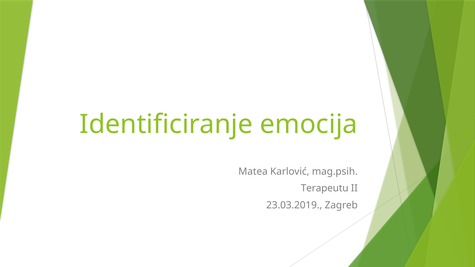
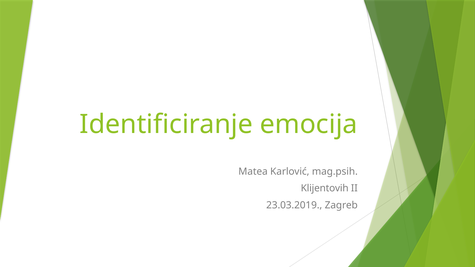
Terapeutu: Terapeutu -> Klijentovih
